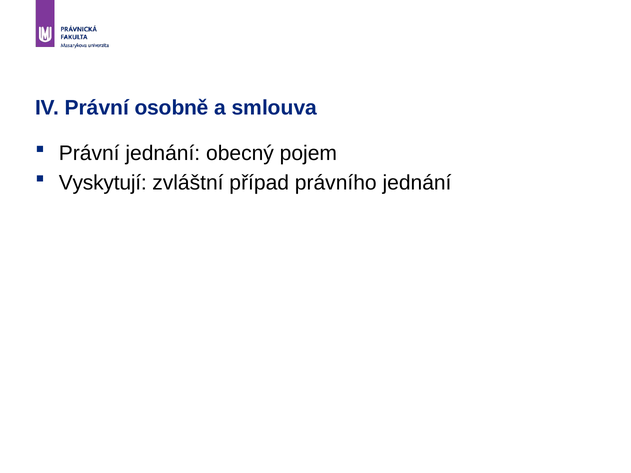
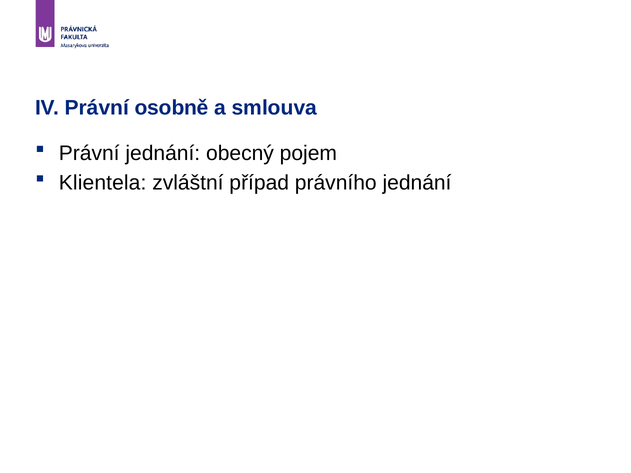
Vyskytují: Vyskytují -> Klientela
